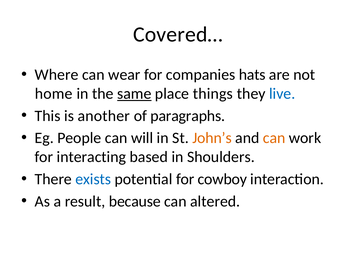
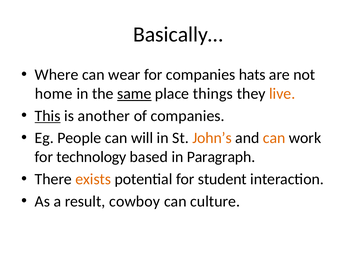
Covered…: Covered… -> Basically…
live colour: blue -> orange
This underline: none -> present
of paragraphs: paragraphs -> companies
interacting: interacting -> technology
Shoulders: Shoulders -> Paragraph
exists colour: blue -> orange
cowboy: cowboy -> student
because: because -> cowboy
altered: altered -> culture
